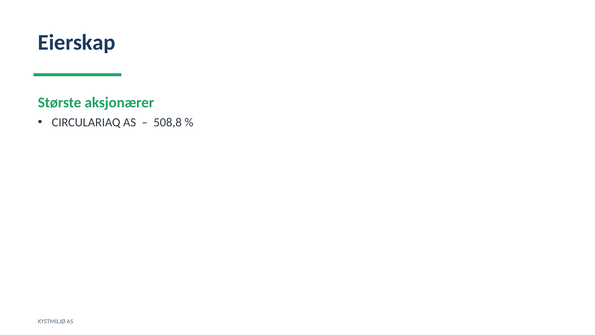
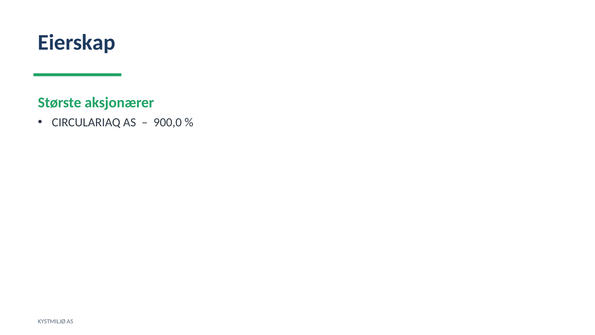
508,8: 508,8 -> 900,0
